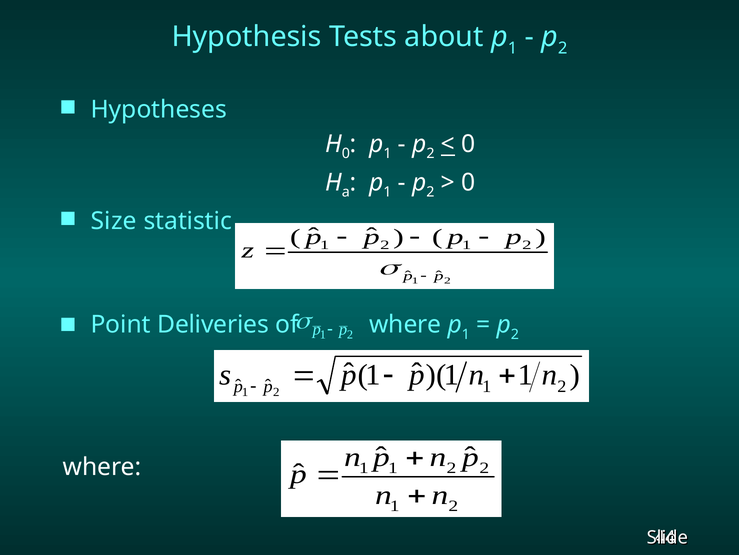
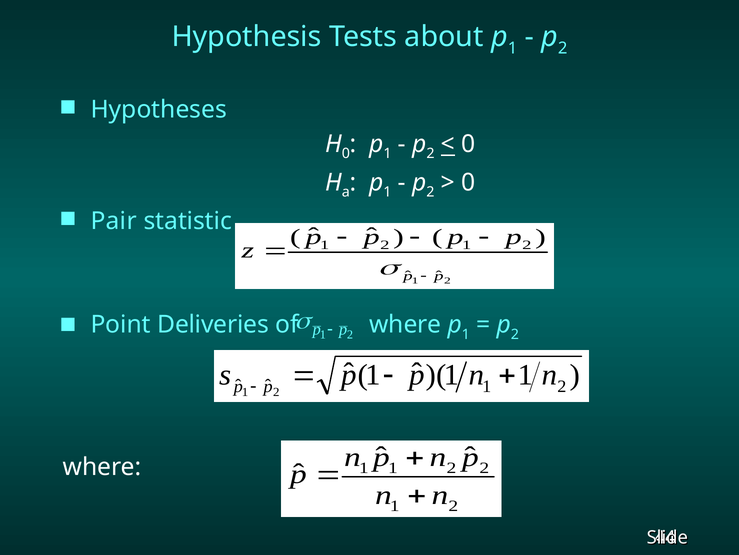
Size: Size -> Pair
